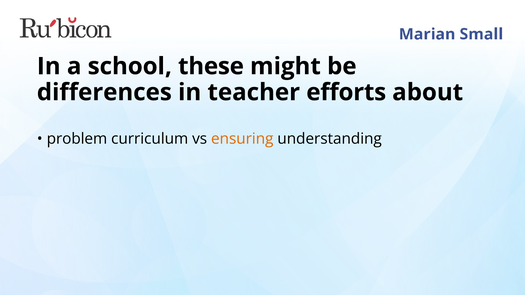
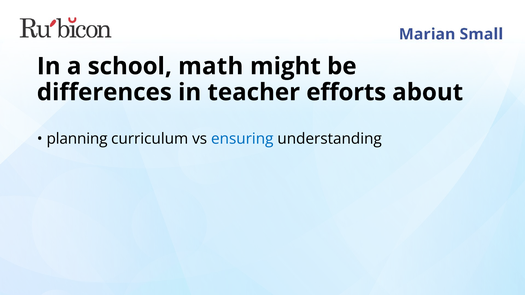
these: these -> math
problem: problem -> planning
ensuring colour: orange -> blue
